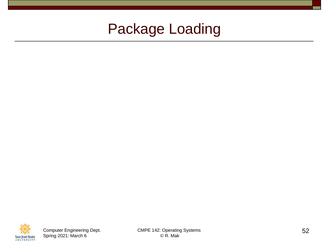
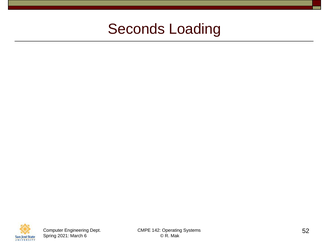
Package: Package -> Seconds
